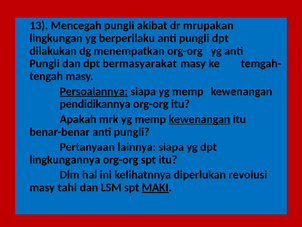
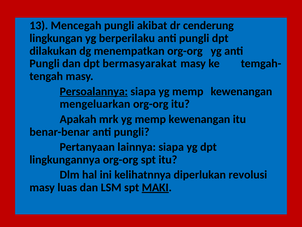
mrupakan: mrupakan -> cenderung
pendidikannya: pendidikannya -> mengeluarkan
kewenangan at (199, 119) underline: present -> none
tahi: tahi -> luas
